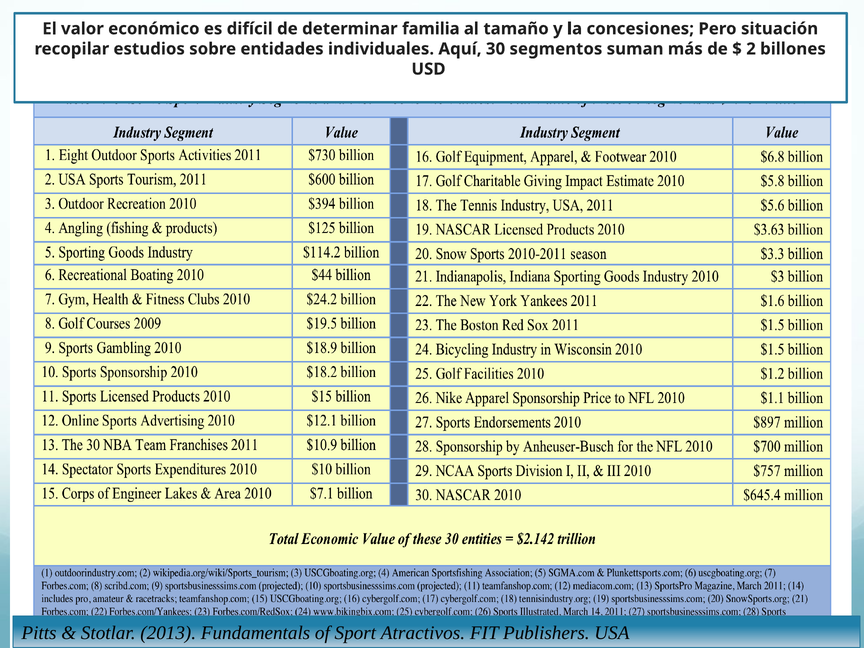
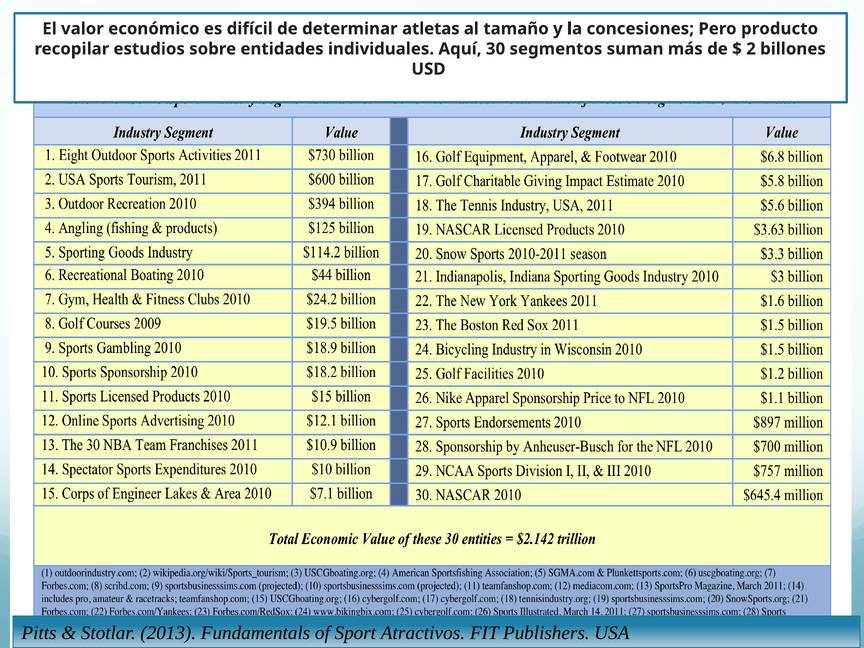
familia: familia -> atletas
situación: situación -> producto
